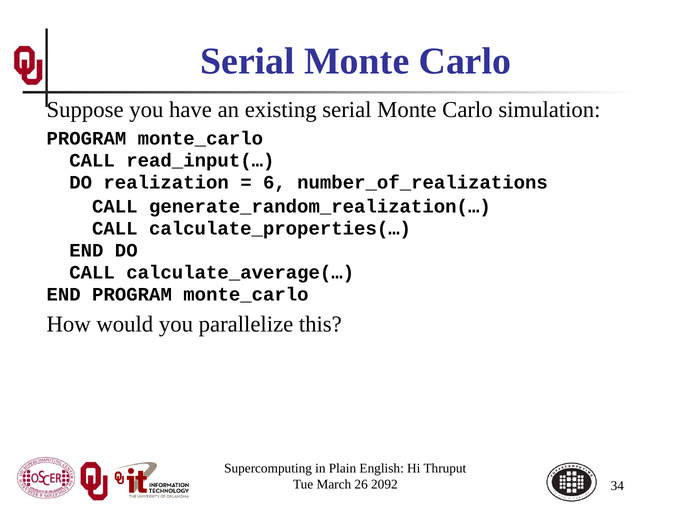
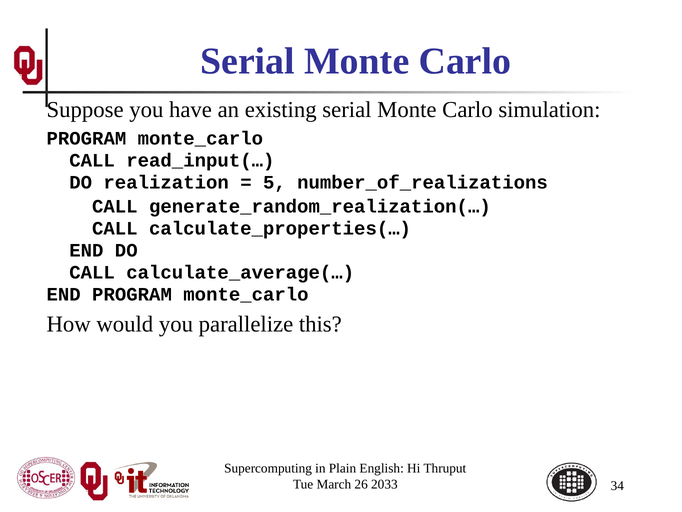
6: 6 -> 5
2092: 2092 -> 2033
